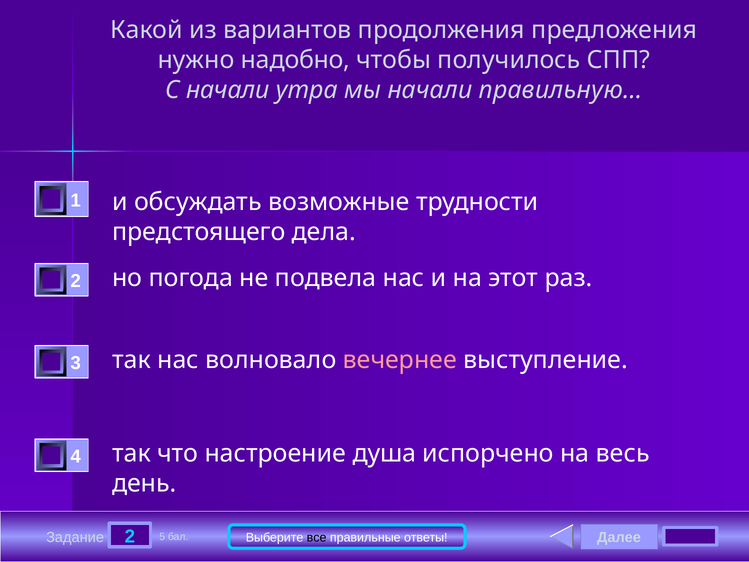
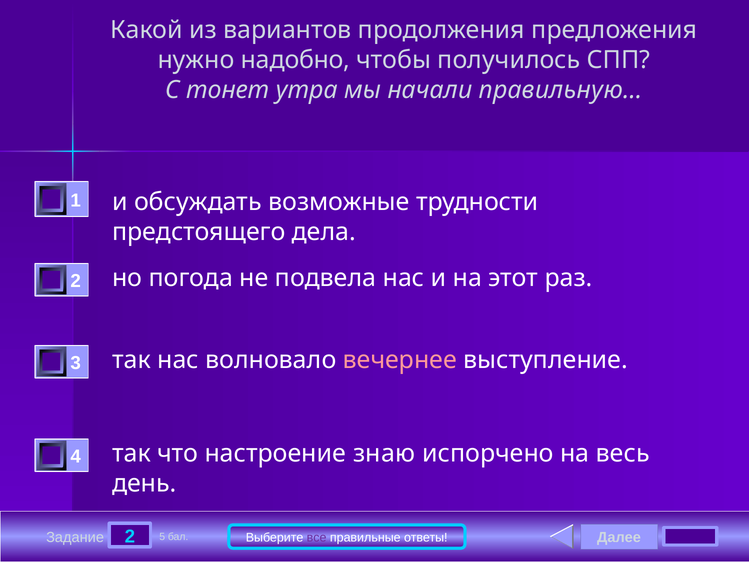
С начали: начали -> тонет
душа: душа -> знаю
все colour: black -> purple
